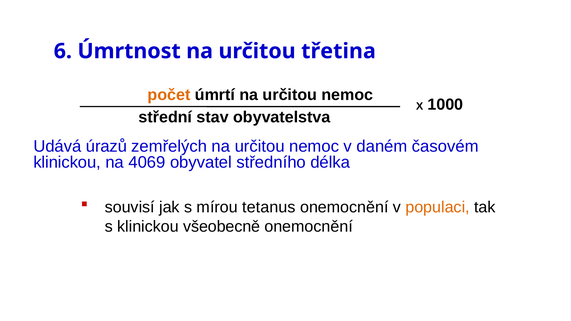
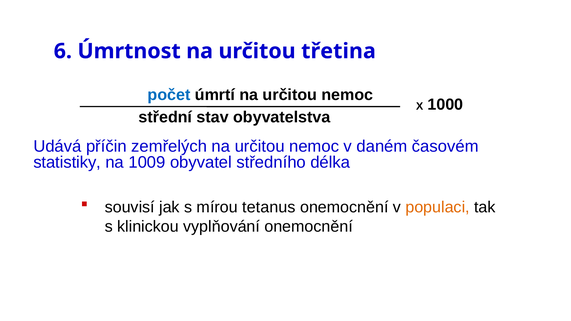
počet colour: orange -> blue
úrazů: úrazů -> příčin
klinickou at (67, 162): klinickou -> statistiky
4069: 4069 -> 1009
všeobecně: všeobecně -> vyplňování
